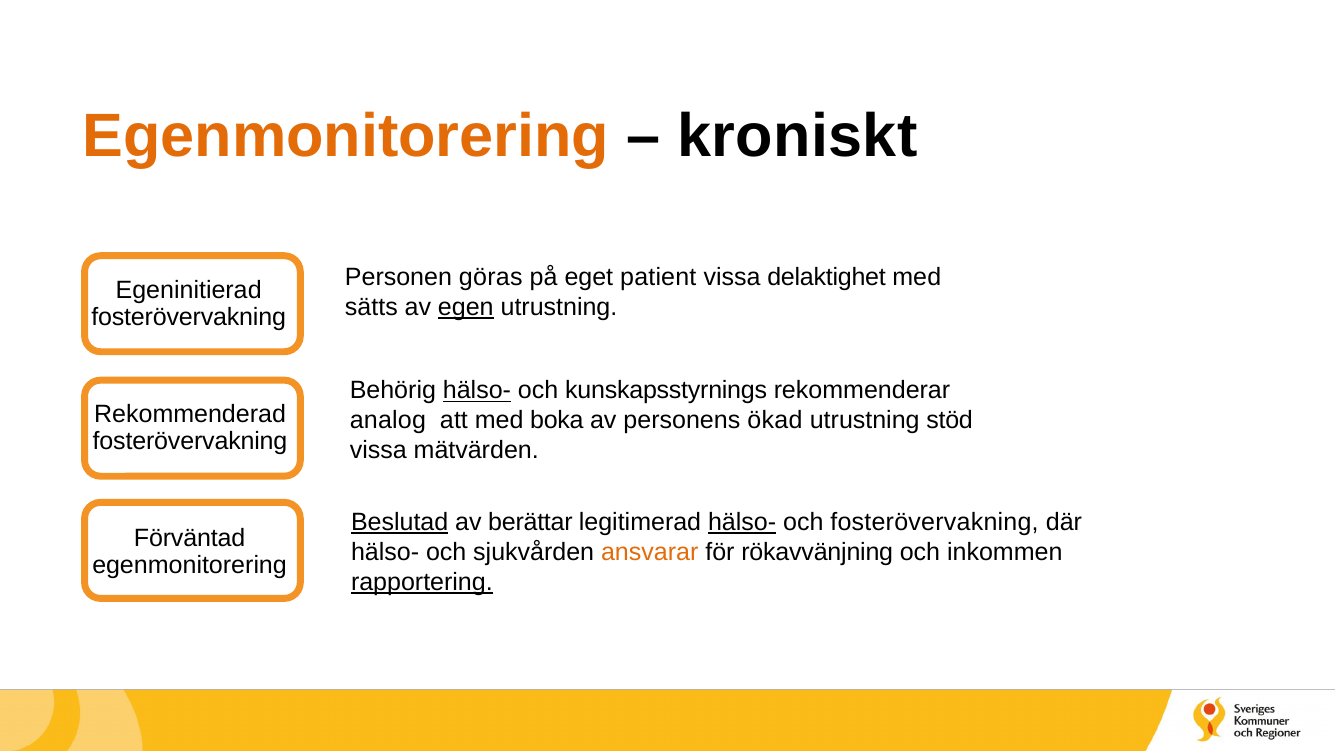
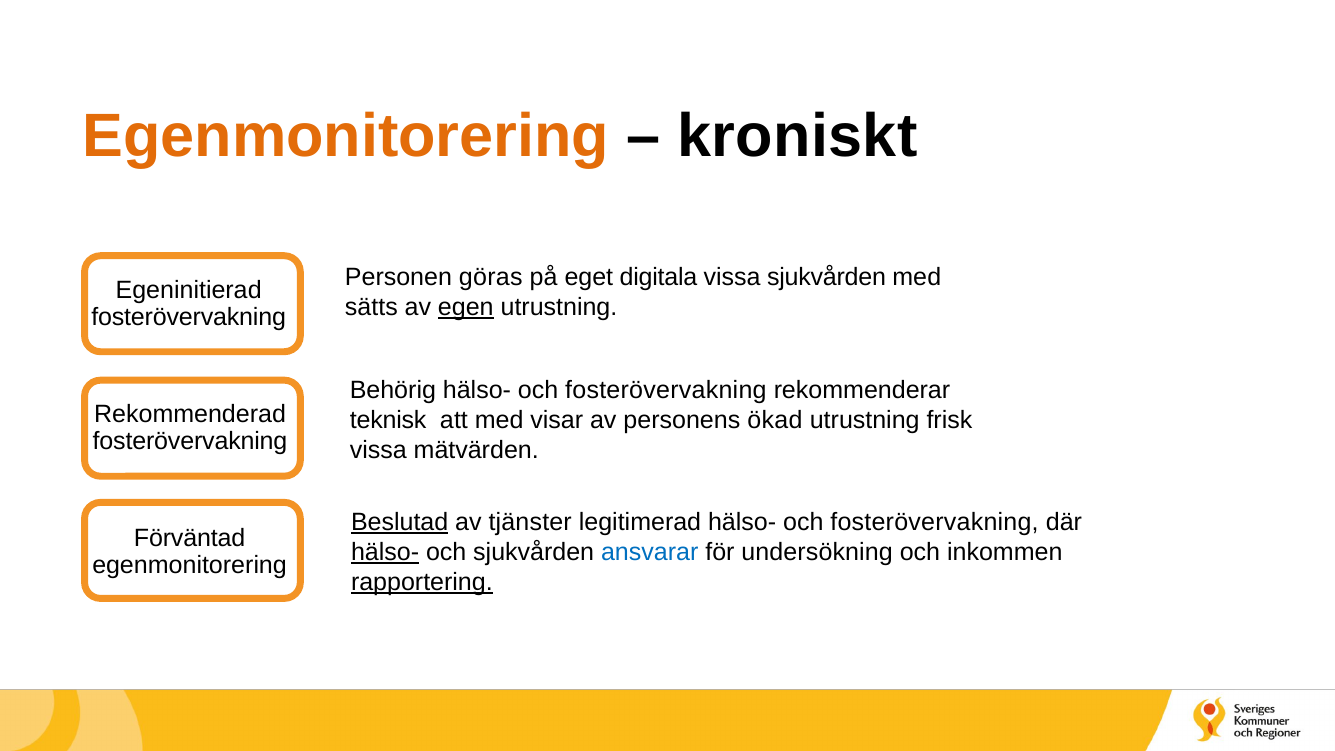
patient: patient -> digitala
vissa delaktighet: delaktighet -> sjukvården
hälso- at (477, 391) underline: present -> none
kunskapsstyrnings at (666, 391): kunskapsstyrnings -> fosterövervakning
analog: analog -> teknisk
boka: boka -> visar
stöd: stöd -> frisk
berättar: berättar -> tjänster
hälso- at (742, 522) underline: present -> none
hälso- at (385, 552) underline: none -> present
ansvarar colour: orange -> blue
rökavvänjning: rökavvänjning -> undersökning
